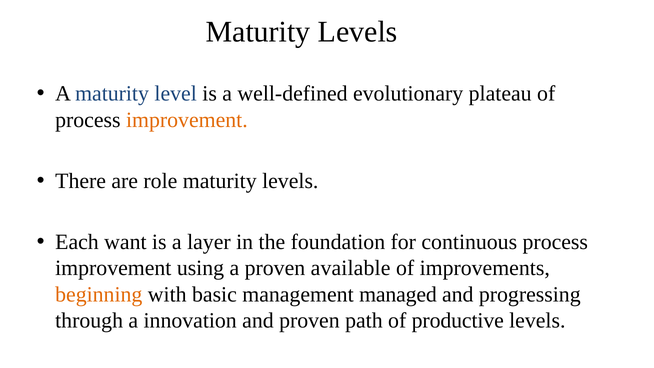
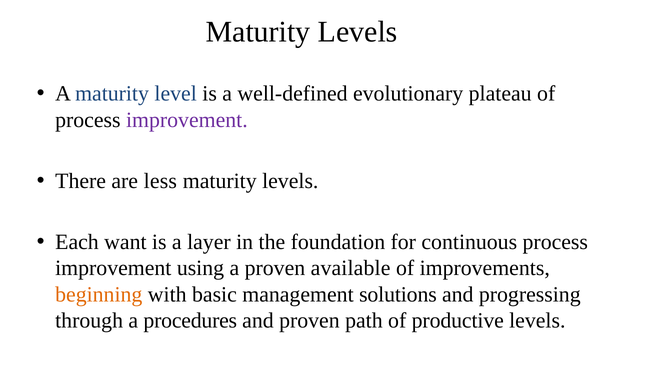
improvement at (187, 120) colour: orange -> purple
role: role -> less
managed: managed -> solutions
innovation: innovation -> procedures
